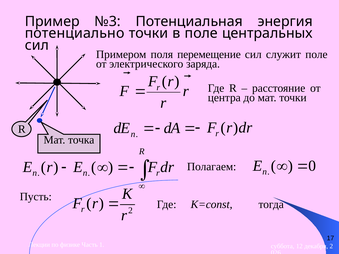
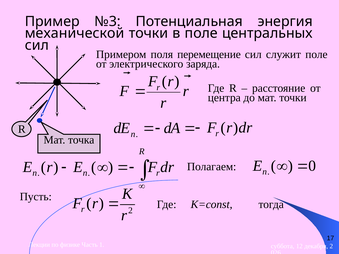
потенциально: потенциально -> механической
